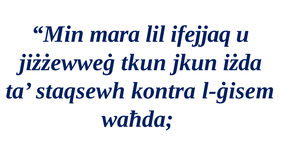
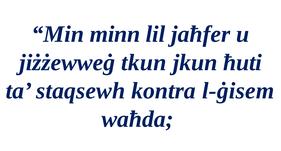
mara: mara -> minn
ifejjaq: ifejjaq -> jaħfer
iżda: iżda -> ħuti
